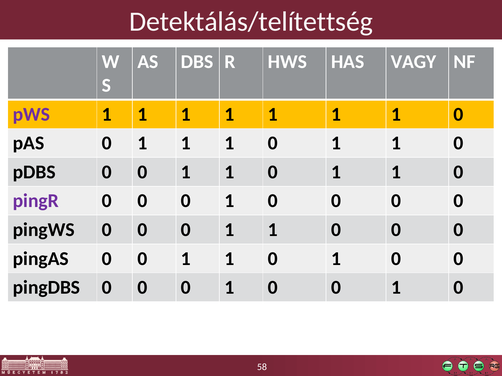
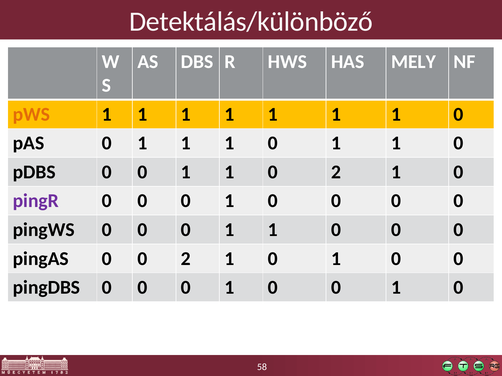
Detektálás/telítettség: Detektálás/telítettség -> Detektálás/különböző
VAGY: VAGY -> MELY
pWS colour: purple -> orange
1 at (336, 172): 1 -> 2
pingAS 0 0 1: 1 -> 2
